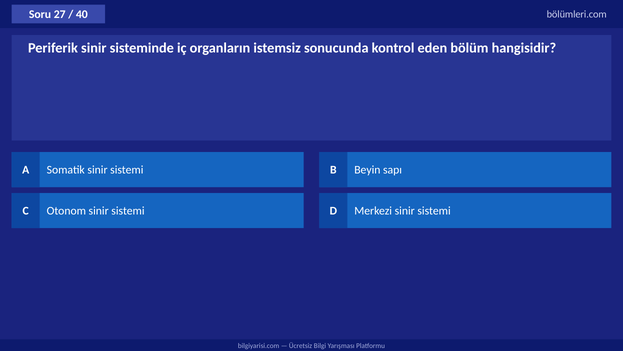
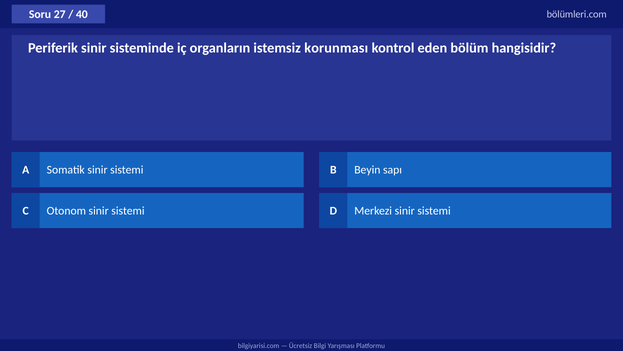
sonucunda: sonucunda -> korunması
